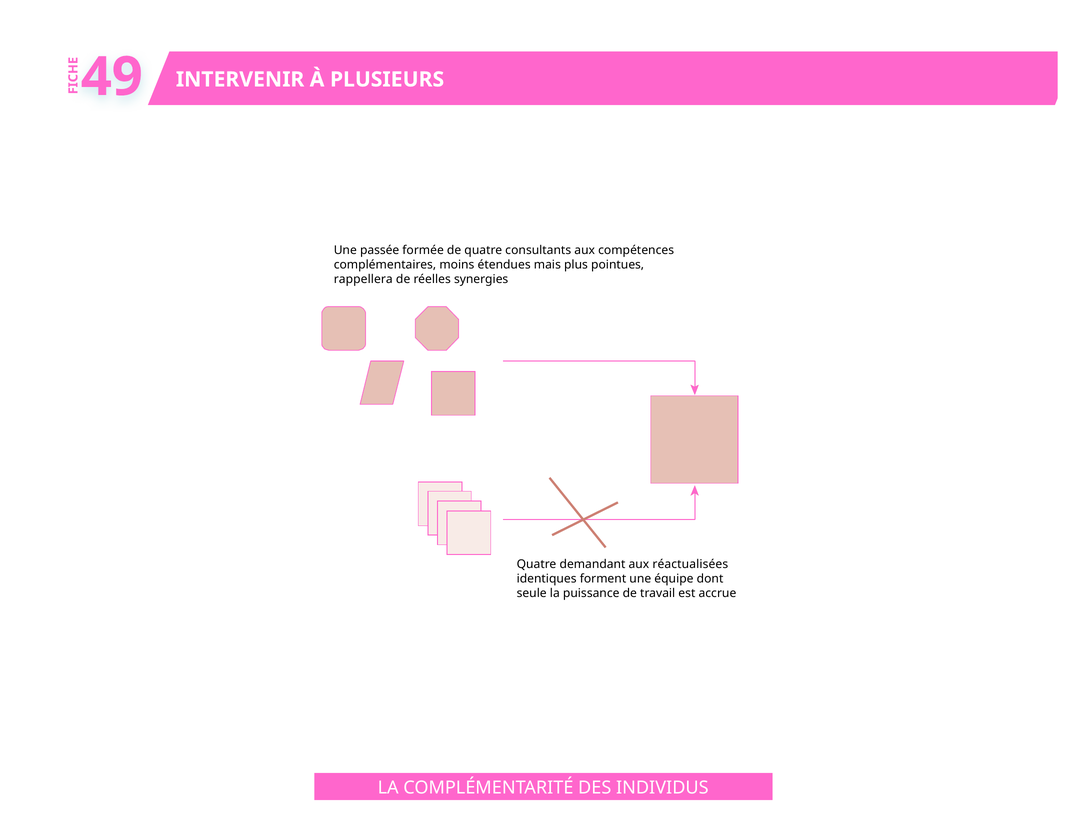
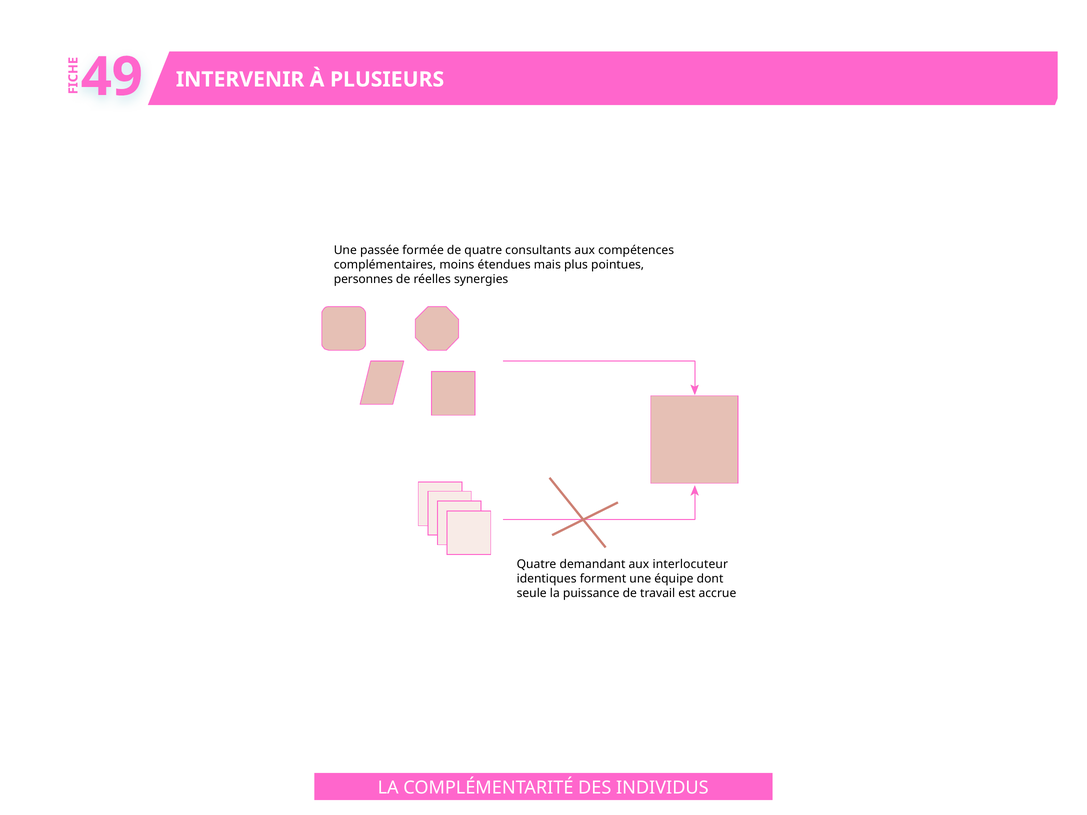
rappellera: rappellera -> personnes
réactualisées: réactualisées -> interlocuteur
